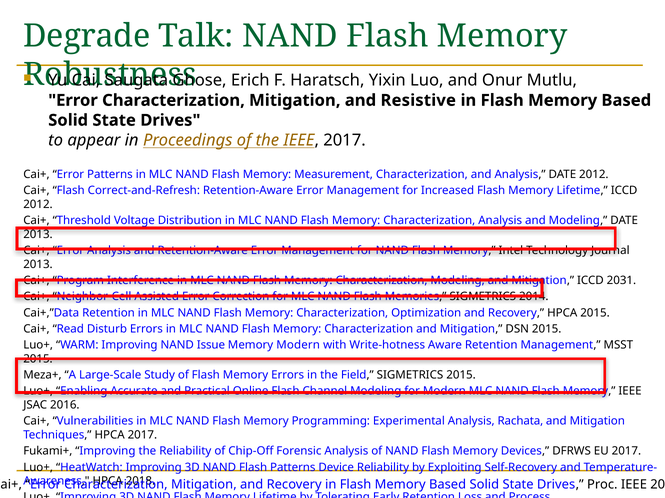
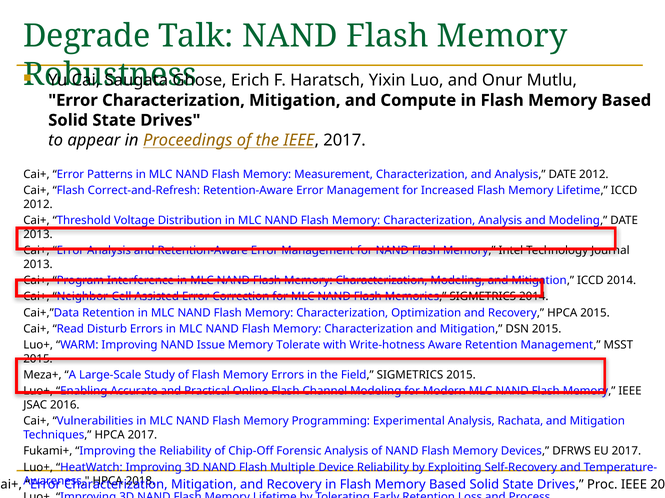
Resistive: Resistive -> Compute
ICCD 2031: 2031 -> 2014
Memory Modern: Modern -> Tolerate
Flash Patterns: Patterns -> Multiple
